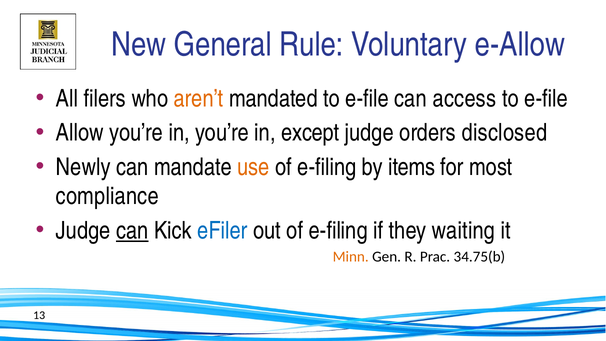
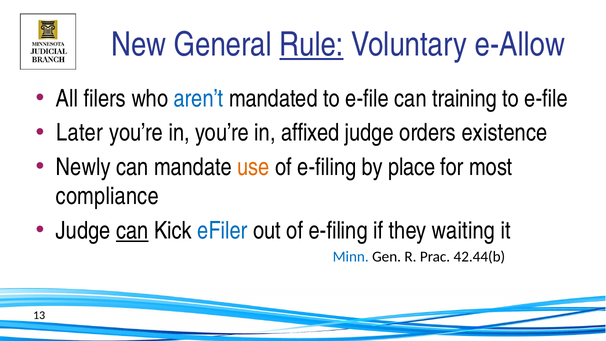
Rule underline: none -> present
aren’t colour: orange -> blue
access: access -> training
Allow: Allow -> Later
except: except -> affixed
disclosed: disclosed -> existence
items: items -> place
Minn colour: orange -> blue
34.75(b: 34.75(b -> 42.44(b
